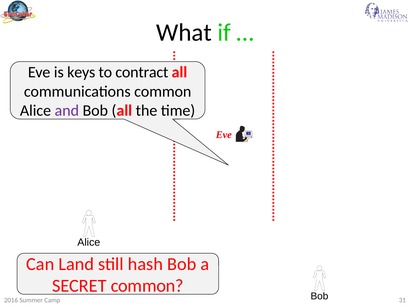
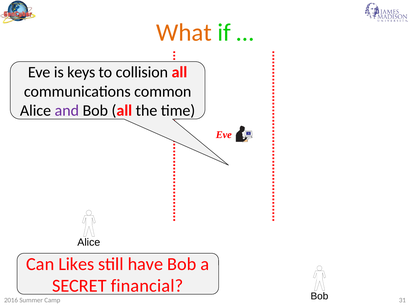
What colour: black -> orange
contract: contract -> collision
Land: Land -> Likes
hash: hash -> have
SECRET common: common -> financial
